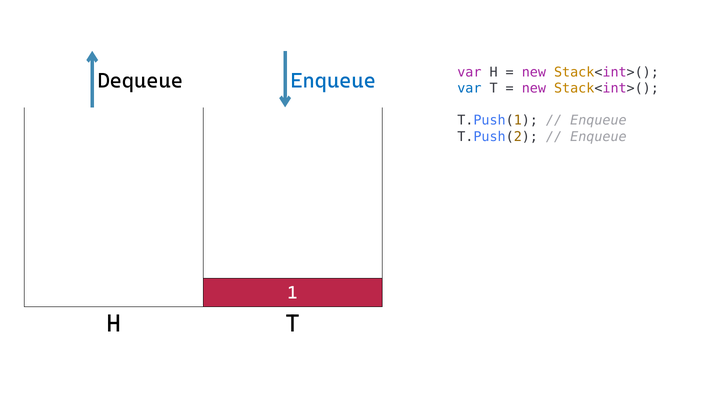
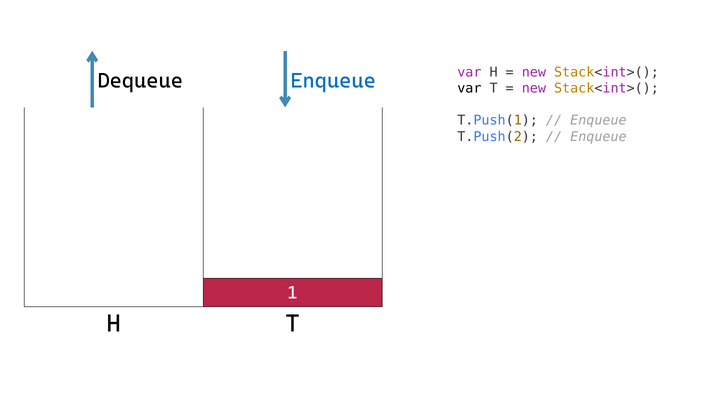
var at (469, 88) colour: blue -> black
